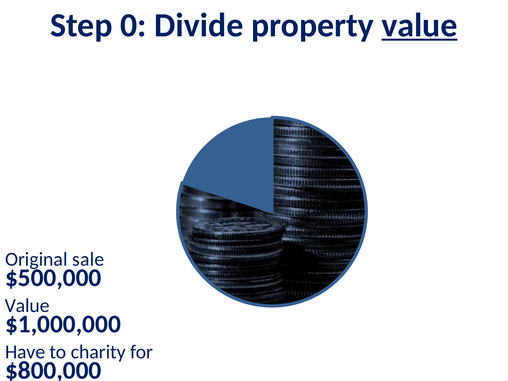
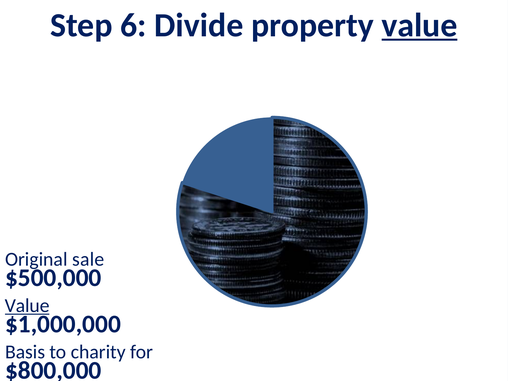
0: 0 -> 6
Value at (27, 306) underline: none -> present
Have: Have -> Basis
